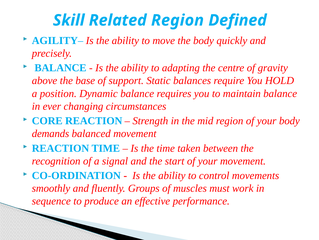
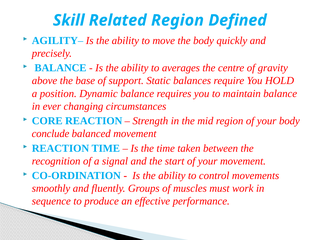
adapting: adapting -> averages
demands: demands -> conclude
